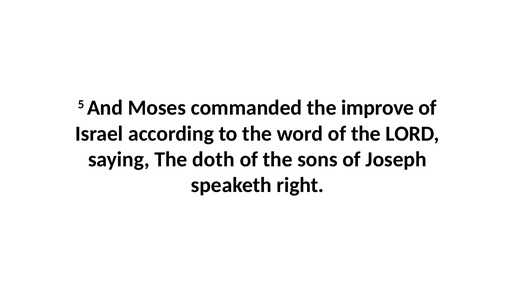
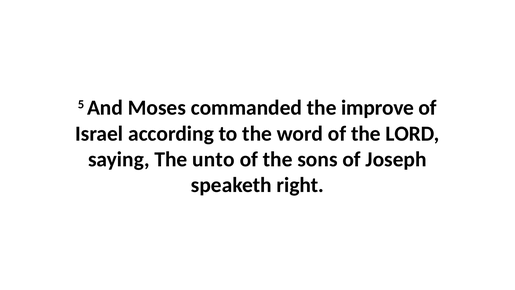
doth: doth -> unto
